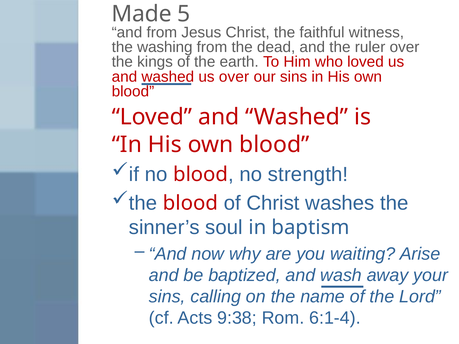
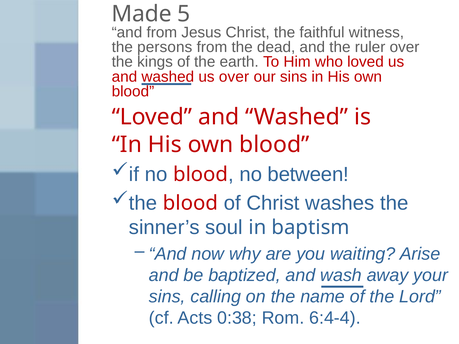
washing: washing -> persons
strength: strength -> between
9:38: 9:38 -> 0:38
6:1-4: 6:1-4 -> 6:4-4
